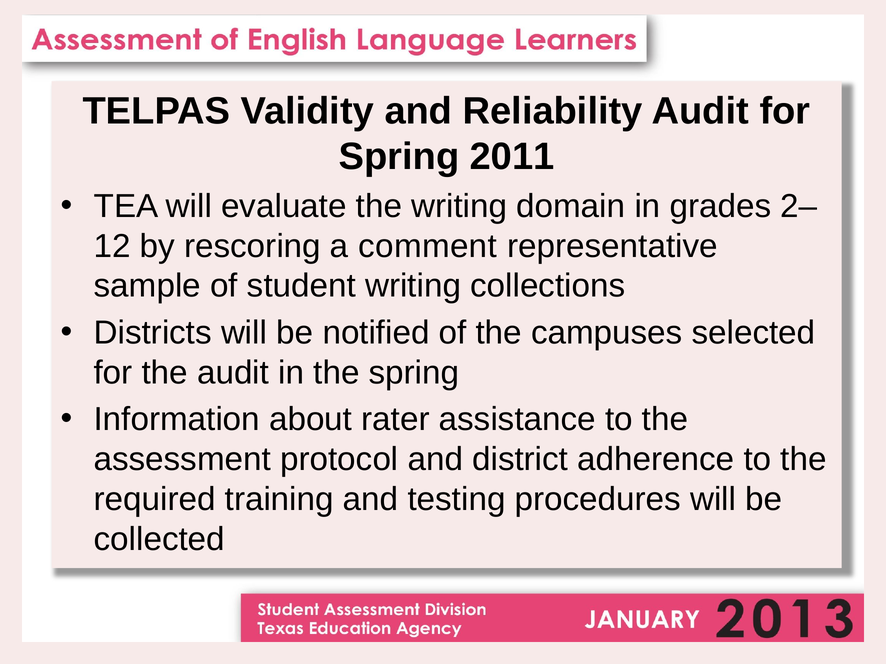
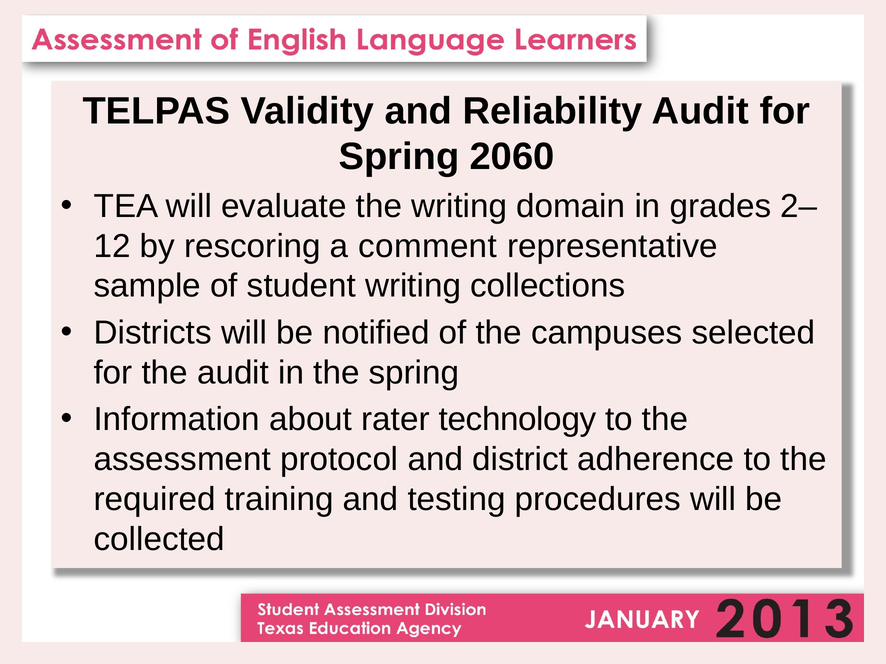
2011: 2011 -> 2060
assistance: assistance -> technology
